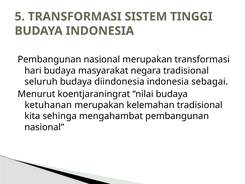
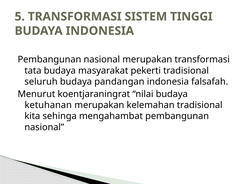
hari: hari -> tata
negara: negara -> pekerti
diindonesia: diindonesia -> pandangan
sebagai: sebagai -> falsafah
